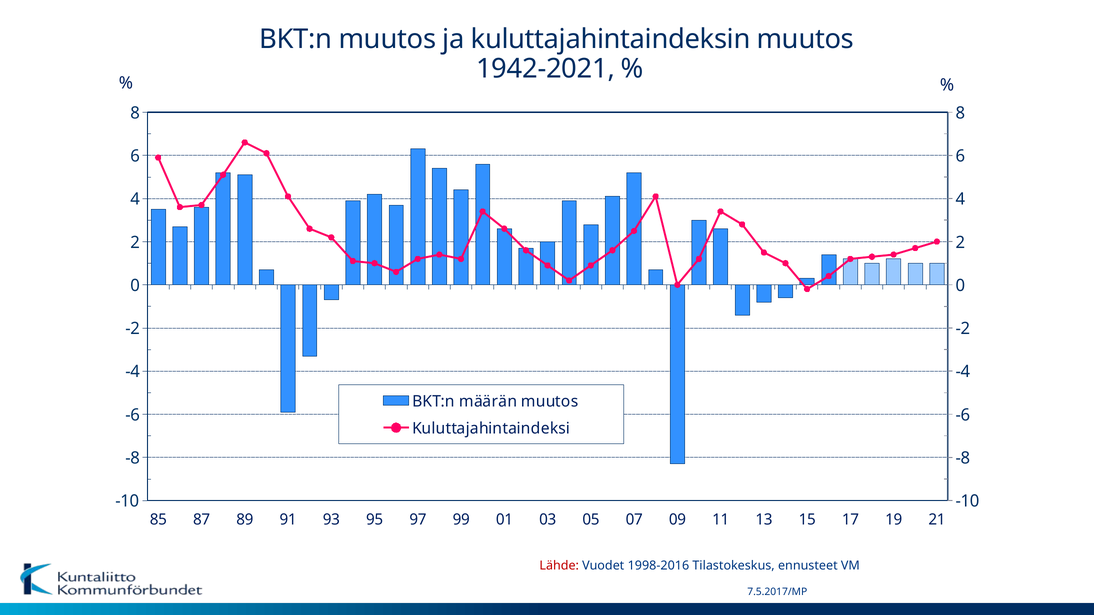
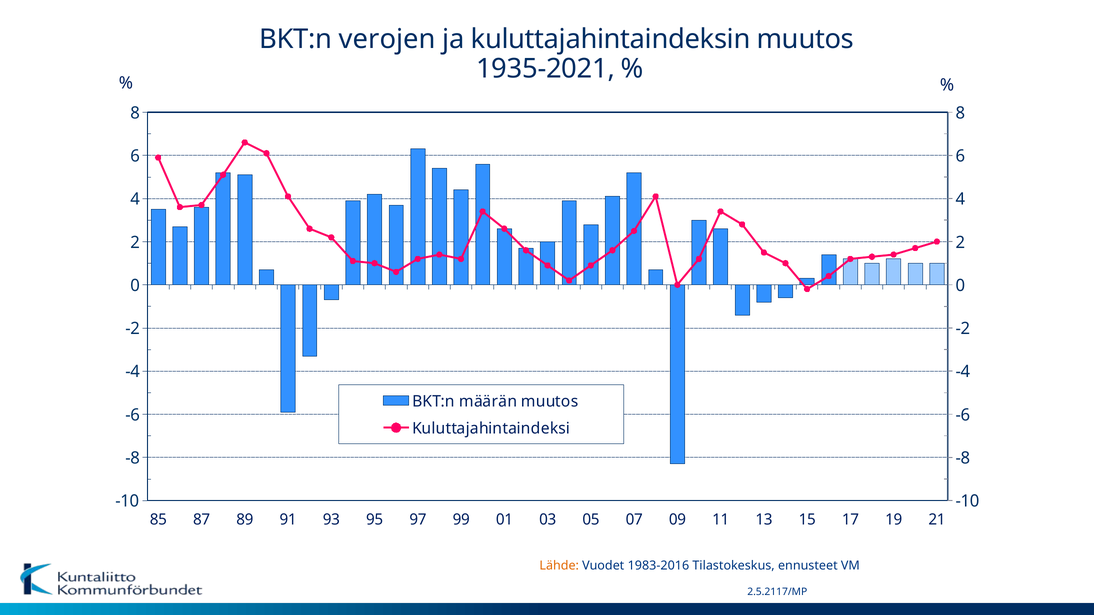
BKT:n muutos: muutos -> verojen
1942-2021: 1942-2021 -> 1935-2021
Lähde colour: red -> orange
1998-2016: 1998-2016 -> 1983-2016
7.5.2017/MP: 7.5.2017/MP -> 2.5.2117/MP
